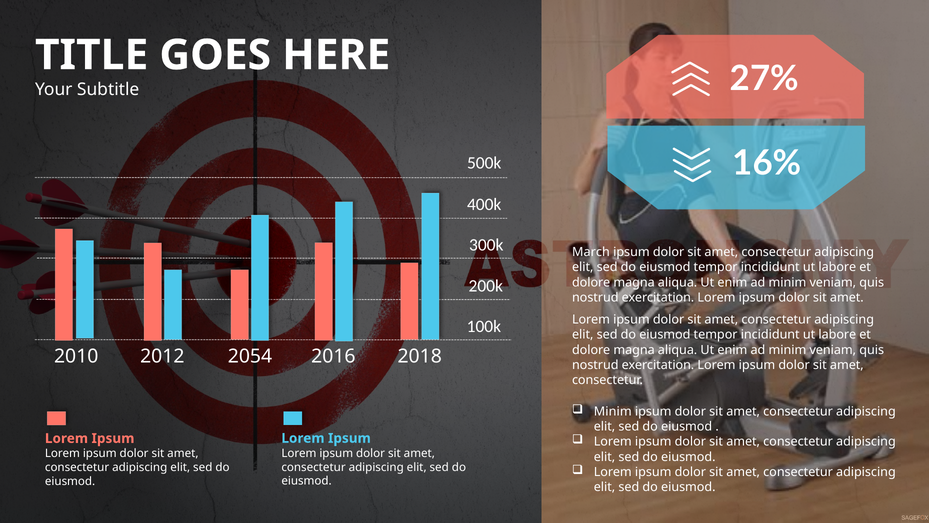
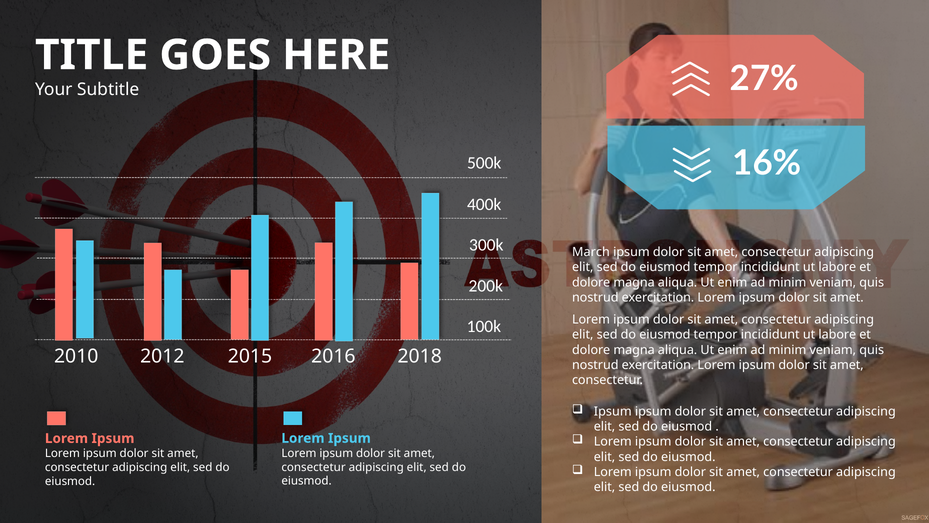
2054: 2054 -> 2015
Minim at (613, 411): Minim -> Ipsum
